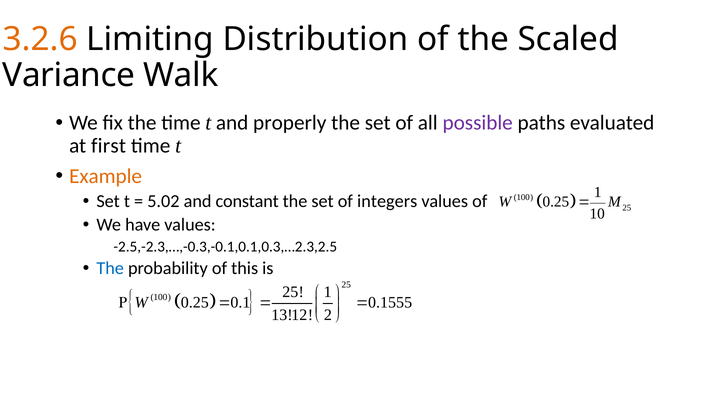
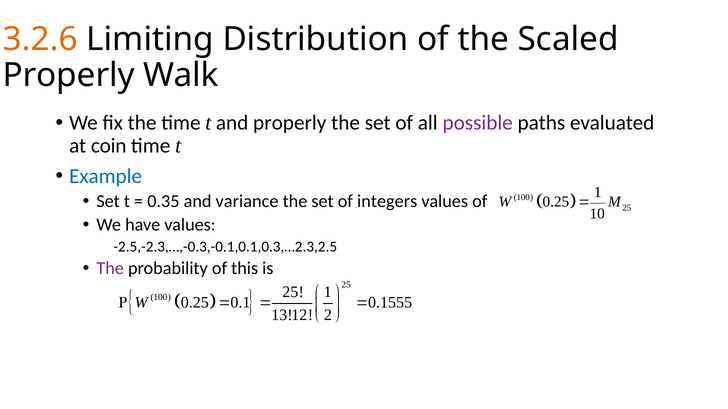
Variance at (69, 76): Variance -> Properly
first: first -> coin
Example colour: orange -> blue
5.02: 5.02 -> 0.35
constant: constant -> variance
The at (110, 269) colour: blue -> purple
